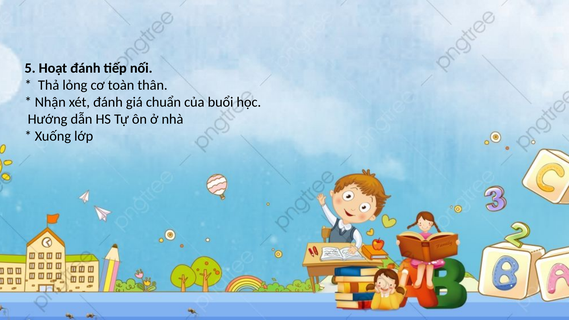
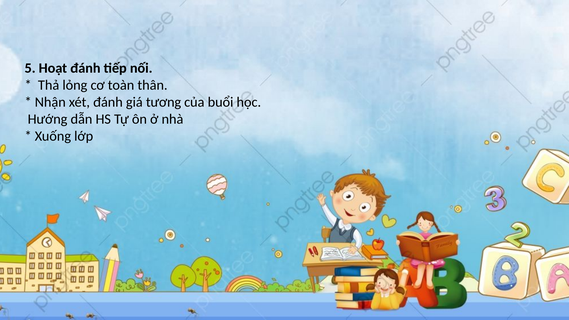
chuẩn: chuẩn -> tương
